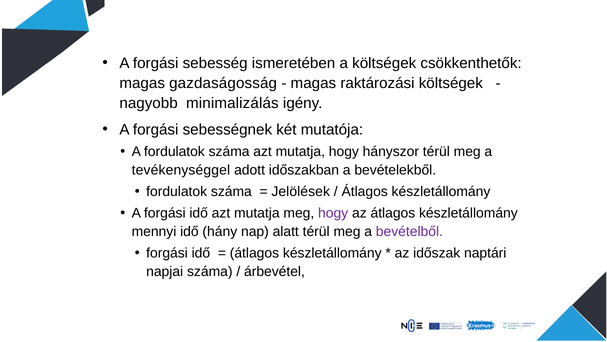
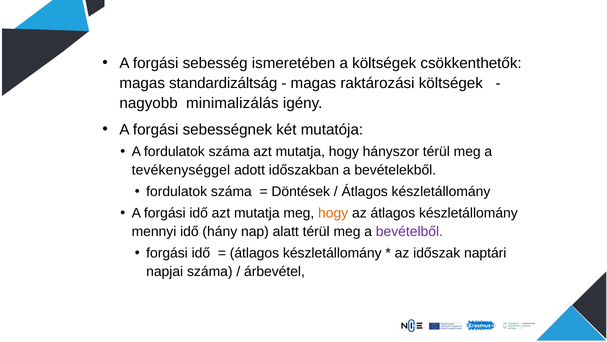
gazdaságosság: gazdaságosság -> standardizáltság
Jelölések: Jelölések -> Döntések
hogy at (333, 213) colour: purple -> orange
